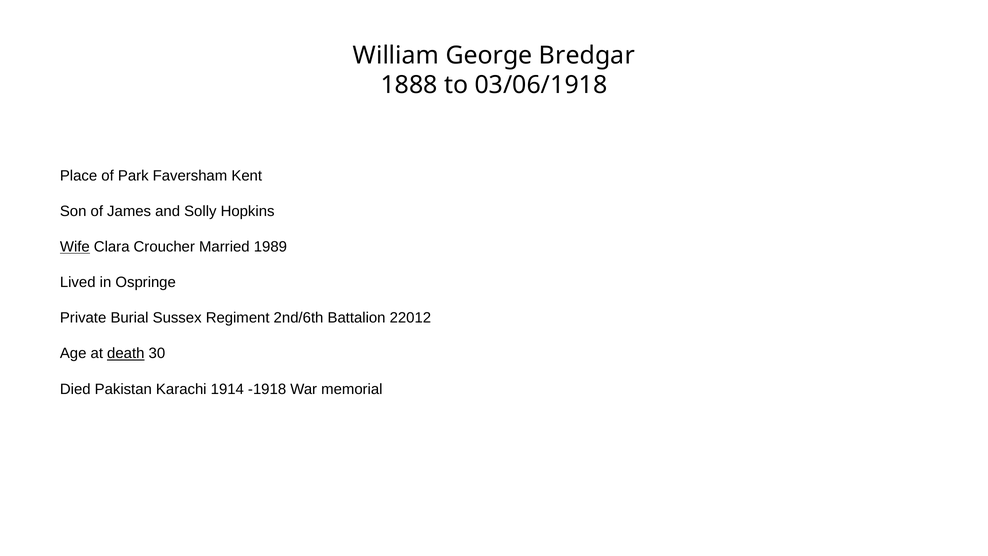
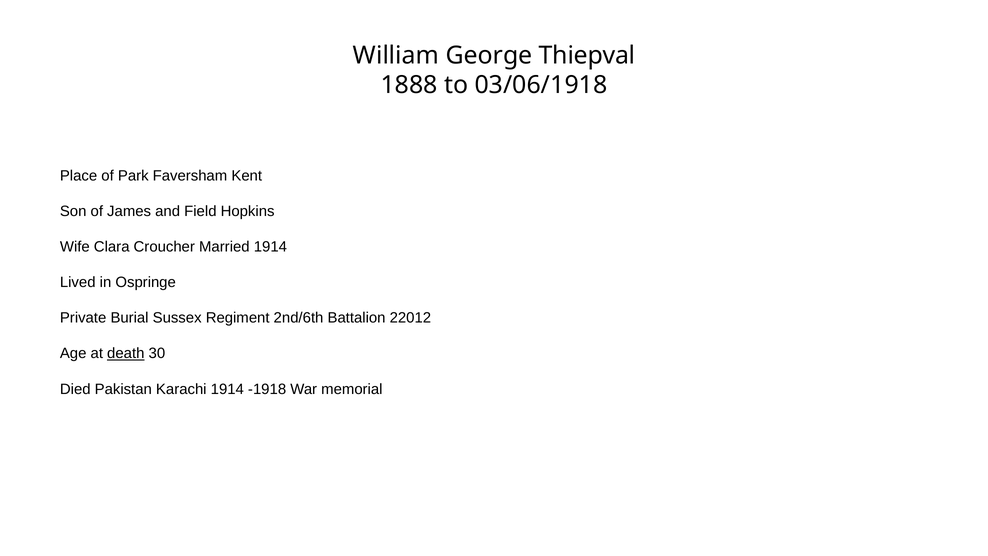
Bredgar: Bredgar -> Thiepval
Solly: Solly -> Field
Wife underline: present -> none
Married 1989: 1989 -> 1914
